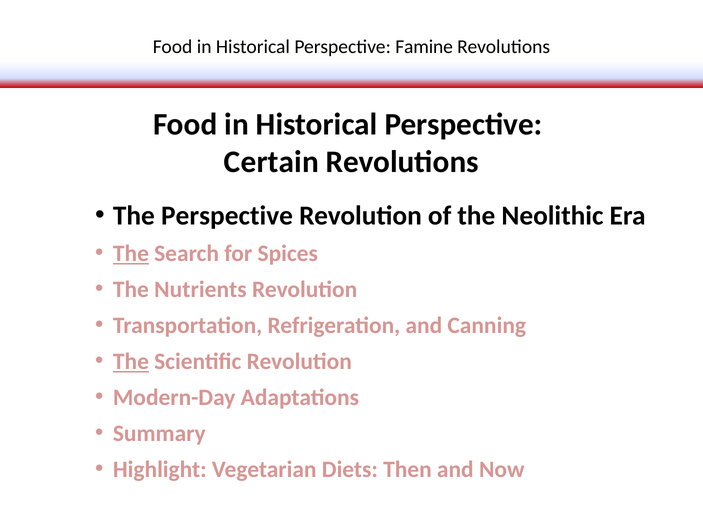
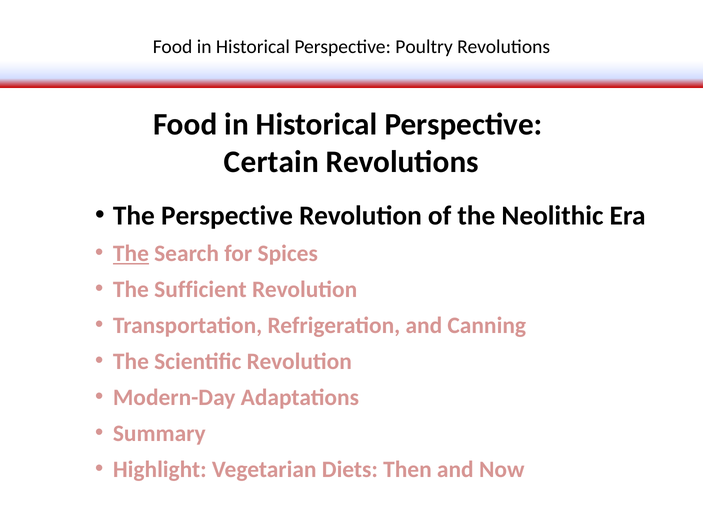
Famine: Famine -> Poultry
Nutrients: Nutrients -> Sufficient
The at (131, 361) underline: present -> none
